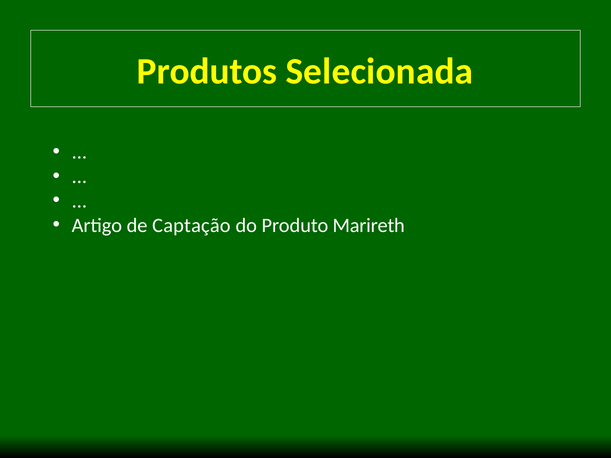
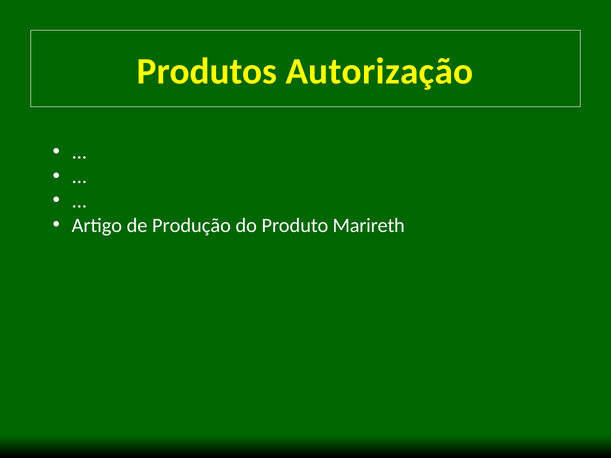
Selecionada: Selecionada -> Autorização
Captação: Captação -> Produção
